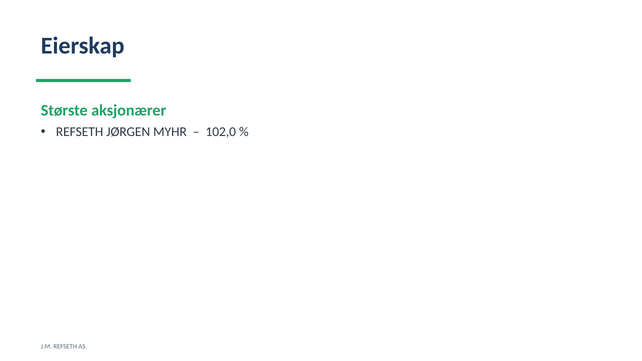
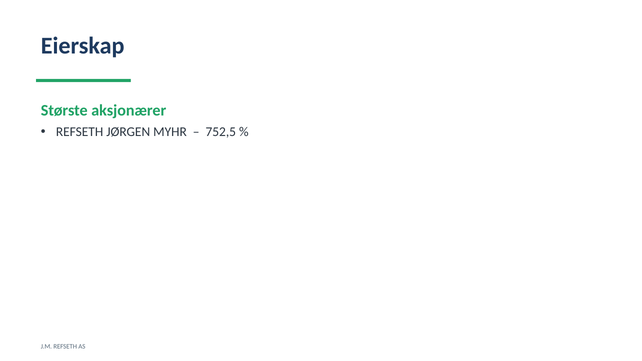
102,0: 102,0 -> 752,5
